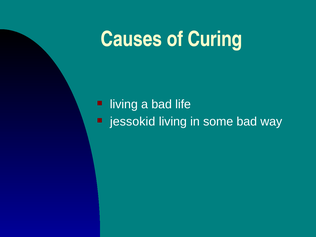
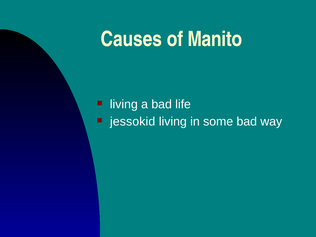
Curing: Curing -> Manito
